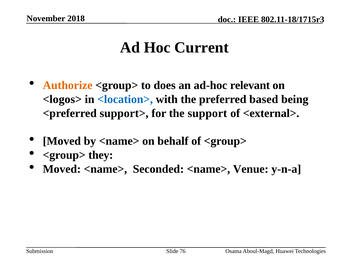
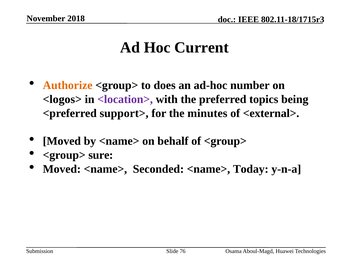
relevant: relevant -> number
<location> colour: blue -> purple
based: based -> topics
support: support -> minutes
they: they -> sure
Venue: Venue -> Today
